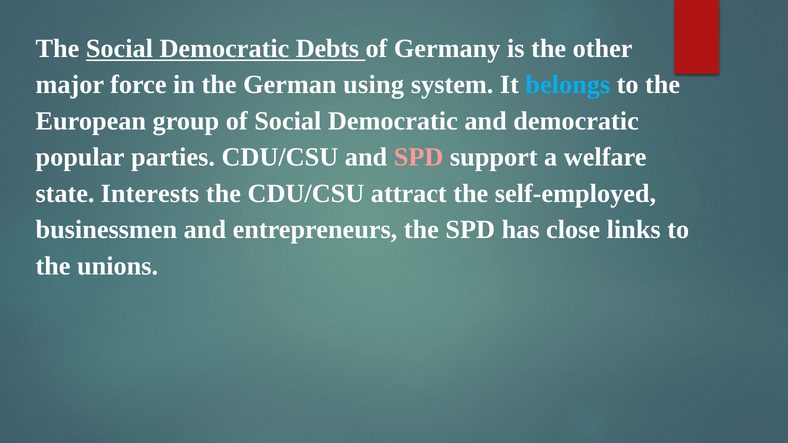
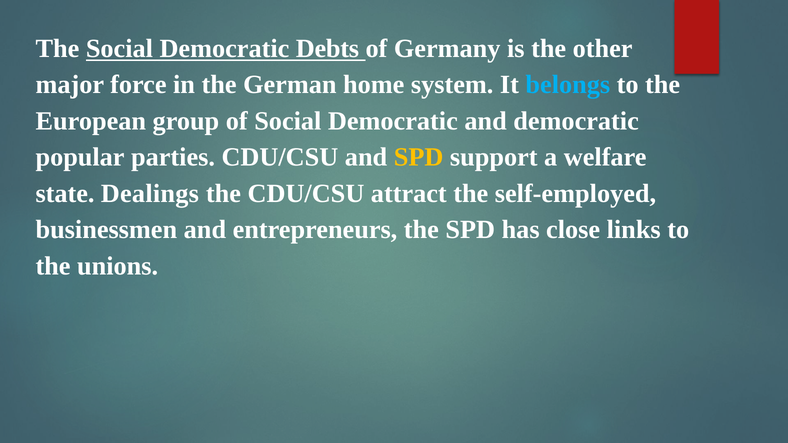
using: using -> home
SPD at (419, 157) colour: pink -> yellow
Interests: Interests -> Dealings
